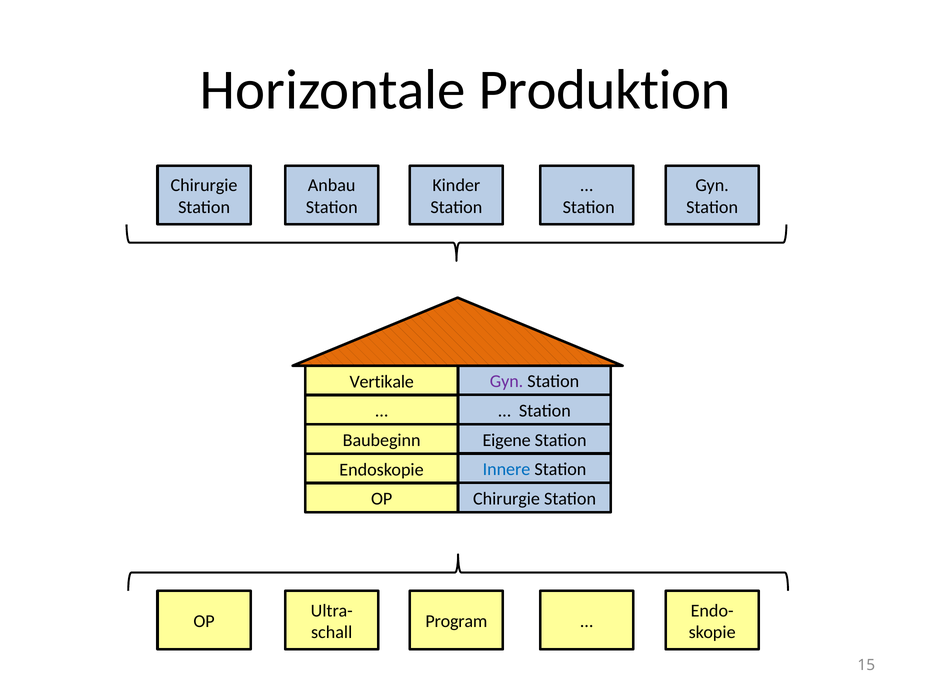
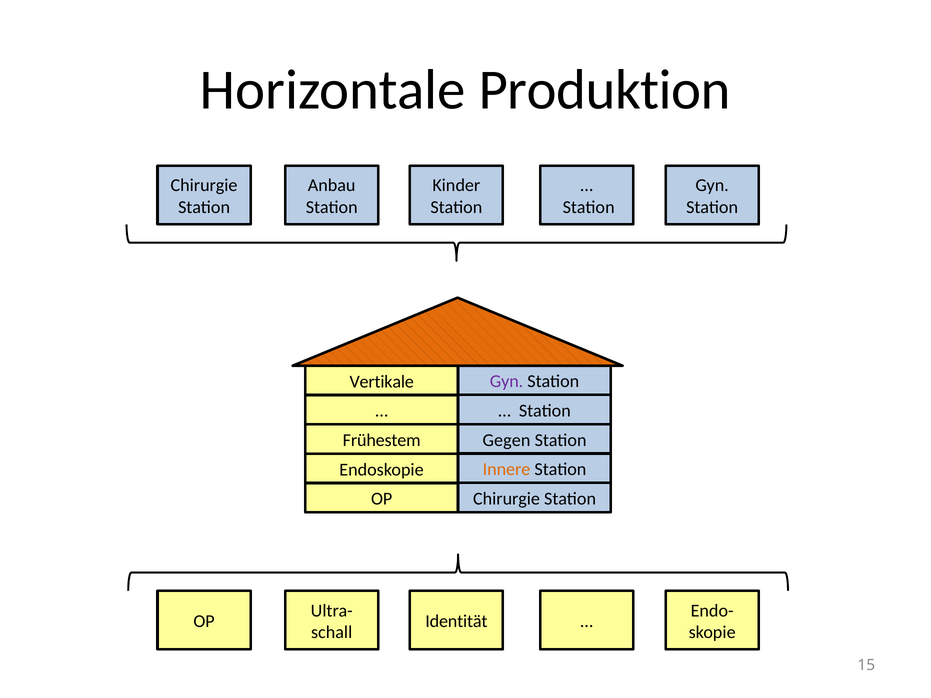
Eigene: Eigene -> Gegen
Baubeginn: Baubeginn -> Frühestem
Innere colour: blue -> orange
Program: Program -> Identität
